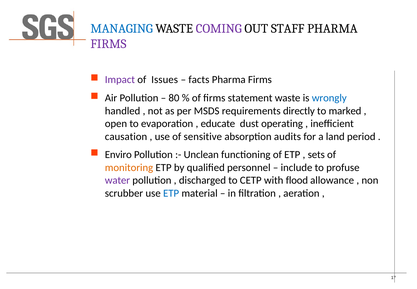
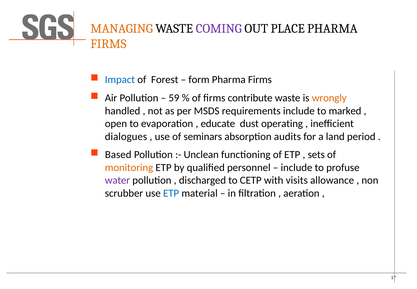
MANAGING colour: blue -> orange
STAFF: STAFF -> PLACE
FIRMS at (108, 44) colour: purple -> orange
Impact colour: purple -> blue
Issues: Issues -> Forest
facts: facts -> form
80: 80 -> 59
statement: statement -> contribute
wrongly colour: blue -> orange
requirements directly: directly -> include
causation: causation -> dialogues
sensitive: sensitive -> seminars
Enviro: Enviro -> Based
flood: flood -> visits
